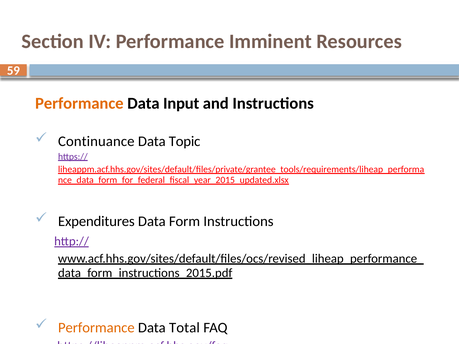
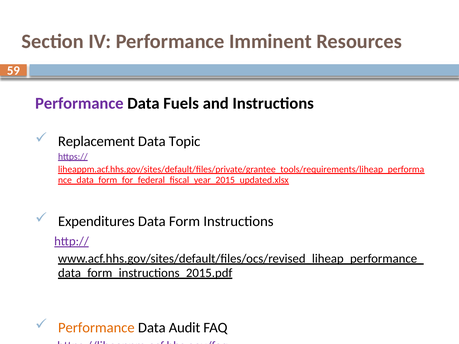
Performance at (79, 103) colour: orange -> purple
Input: Input -> Fuels
Continuance: Continuance -> Replacement
Total: Total -> Audit
